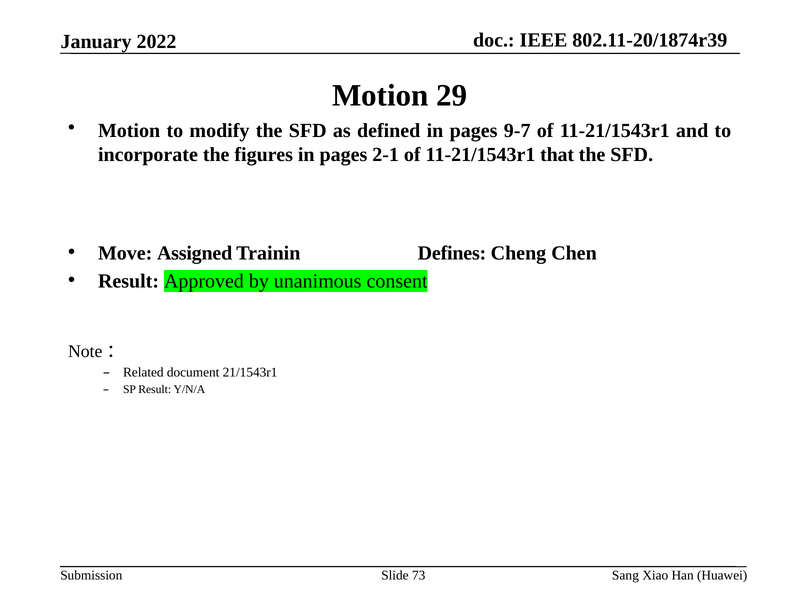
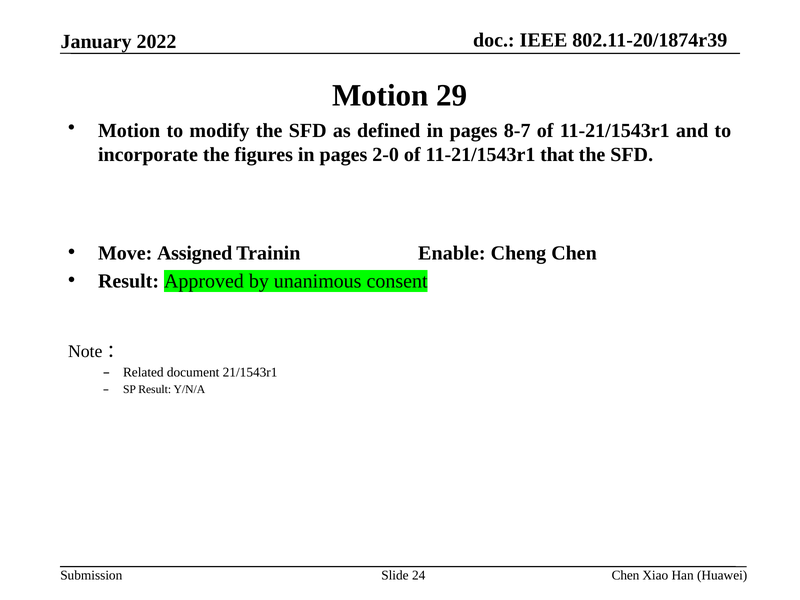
9-7: 9-7 -> 8-7
2-1: 2-1 -> 2-0
Defines: Defines -> Enable
73: 73 -> 24
Sang at (625, 575): Sang -> Chen
